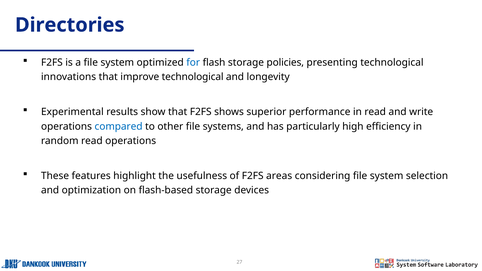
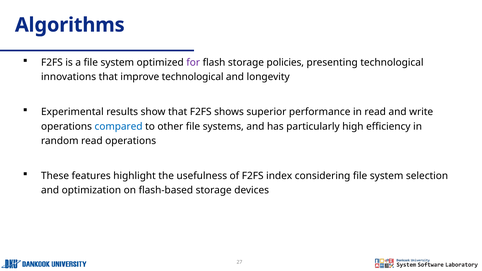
Directories: Directories -> Algorithms
for colour: blue -> purple
areas: areas -> index
